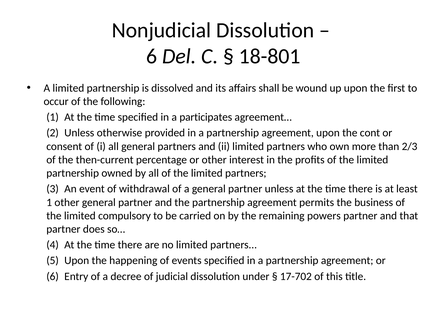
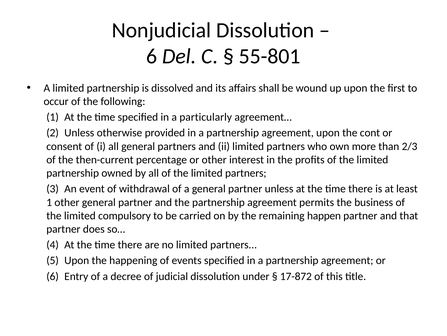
18-801: 18-801 -> 55-801
participates: participates -> particularly
powers: powers -> happen
17-702: 17-702 -> 17-872
